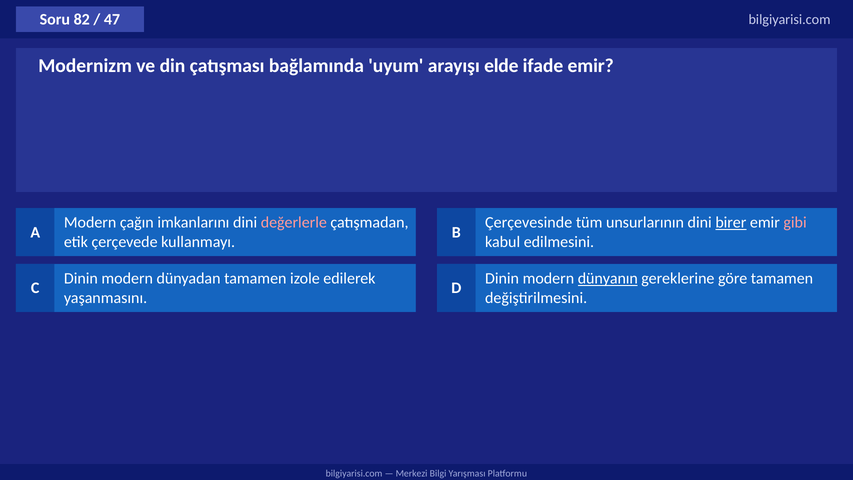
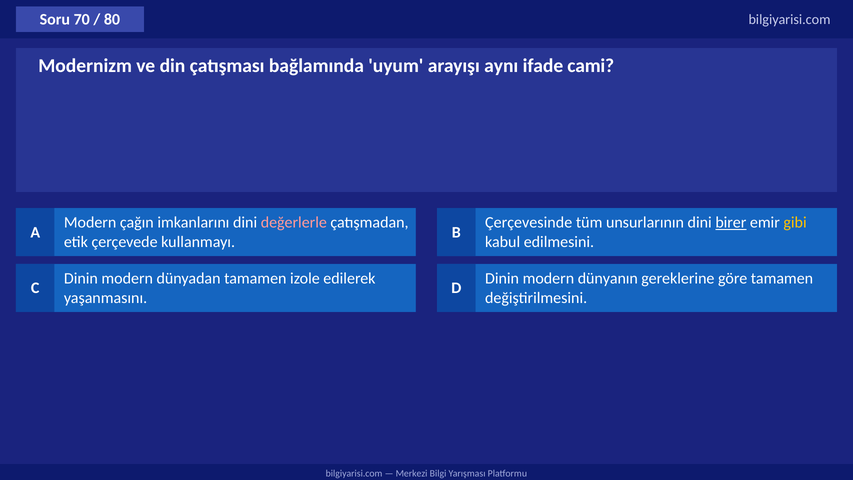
82: 82 -> 70
47: 47 -> 80
elde: elde -> aynı
ifade emir: emir -> cami
gibi colour: pink -> yellow
dünyanın underline: present -> none
